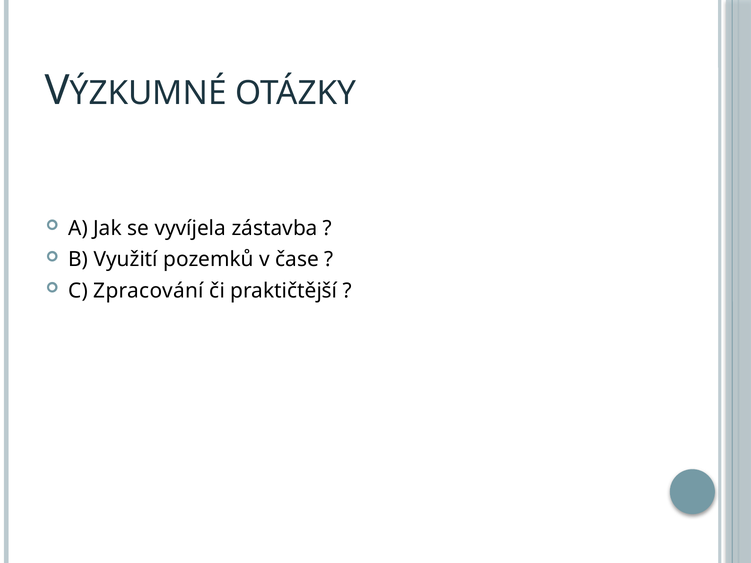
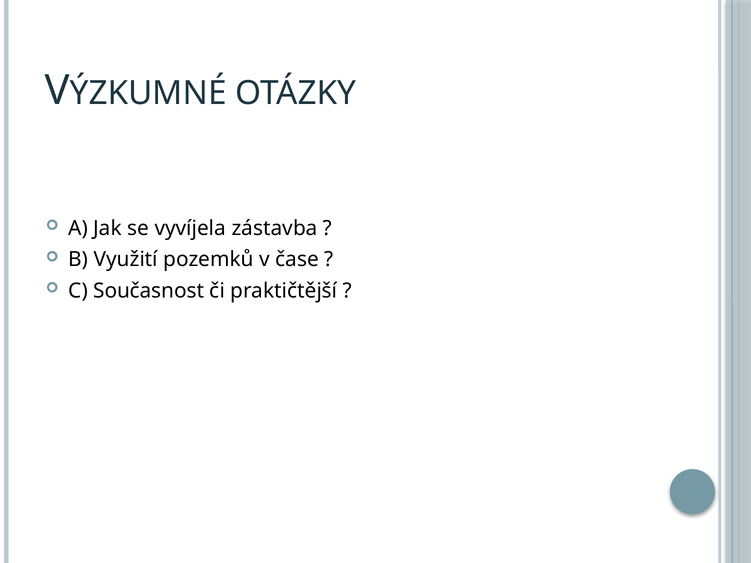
Zpracování: Zpracování -> Současnost
